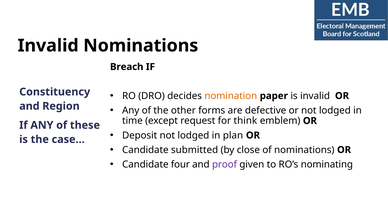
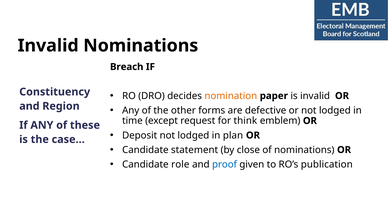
submitted: submitted -> statement
four: four -> role
proof colour: purple -> blue
nominating: nominating -> publication
